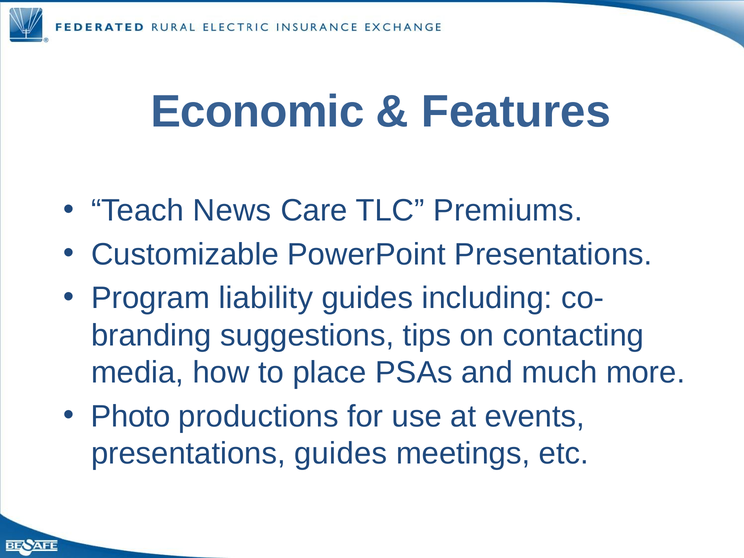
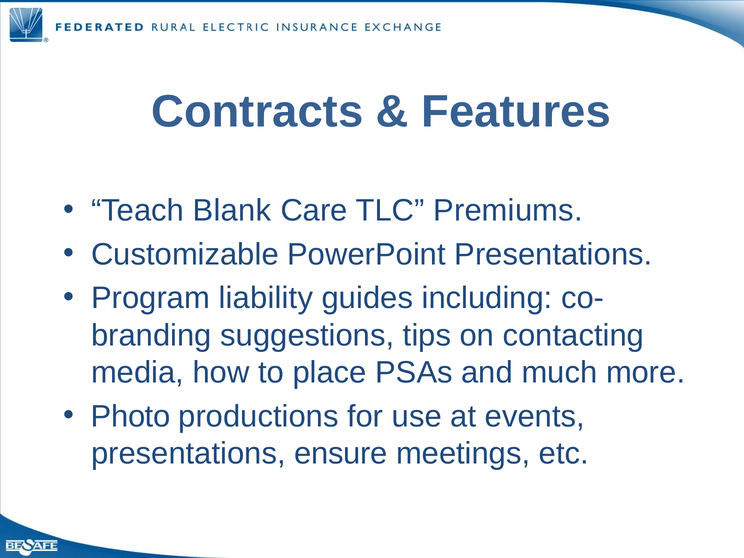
Economic: Economic -> Contracts
News: News -> Blank
presentations guides: guides -> ensure
